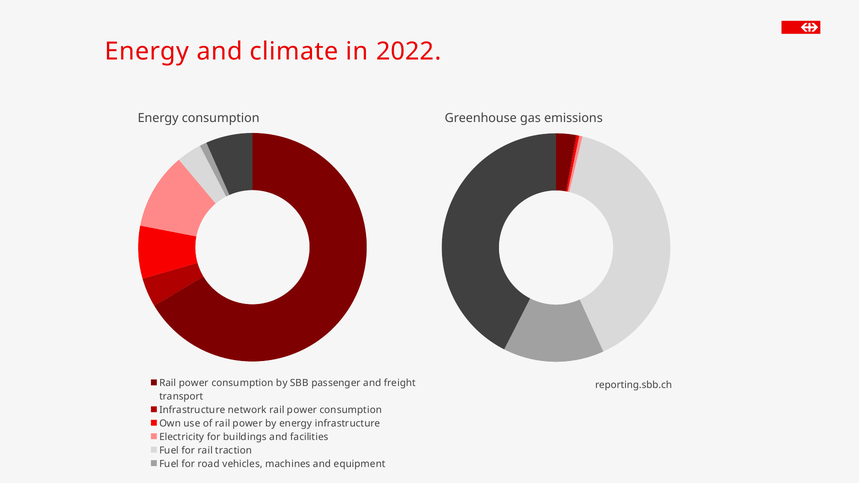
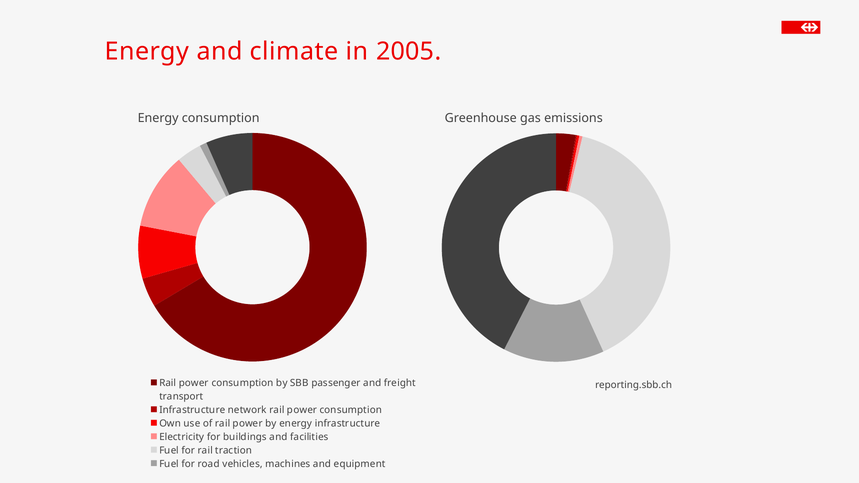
2022: 2022 -> 2005
